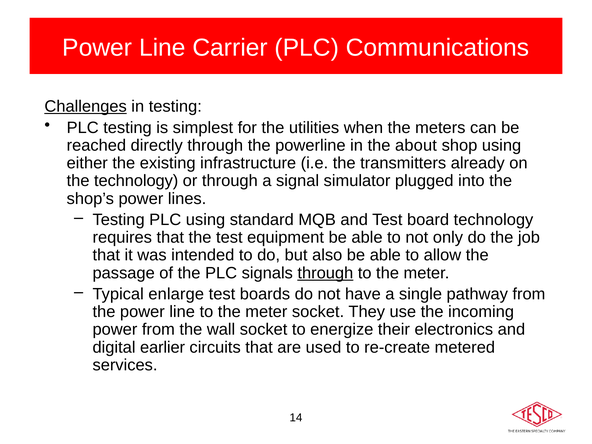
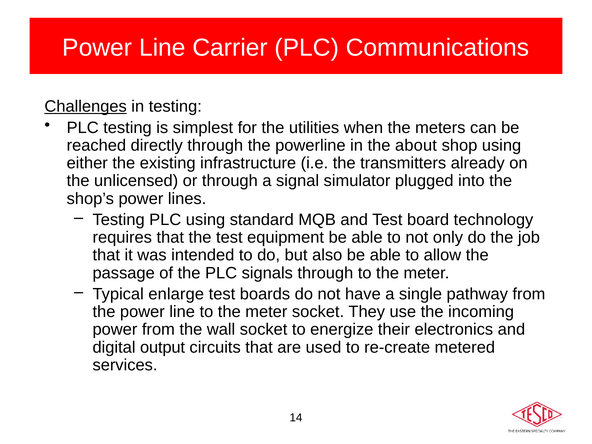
the technology: technology -> unlicensed
through at (325, 273) underline: present -> none
earlier: earlier -> output
